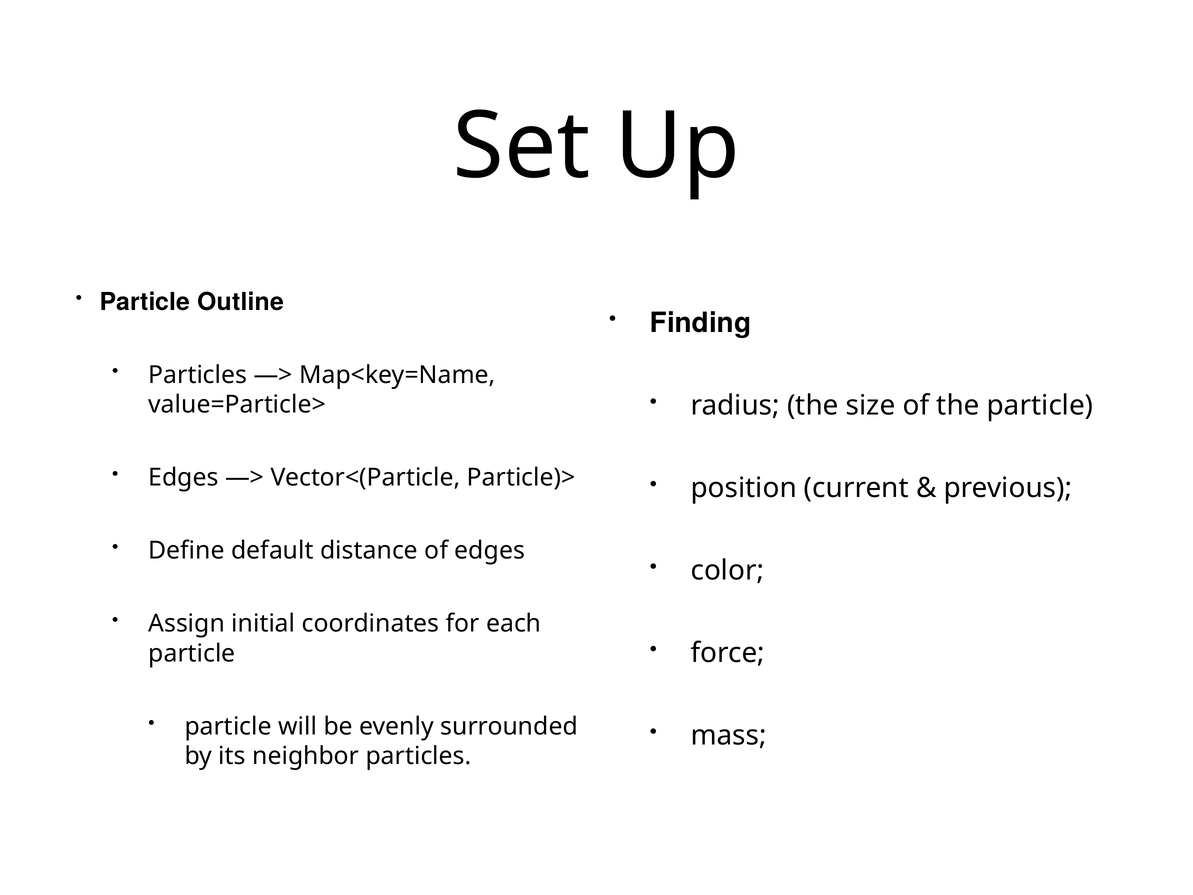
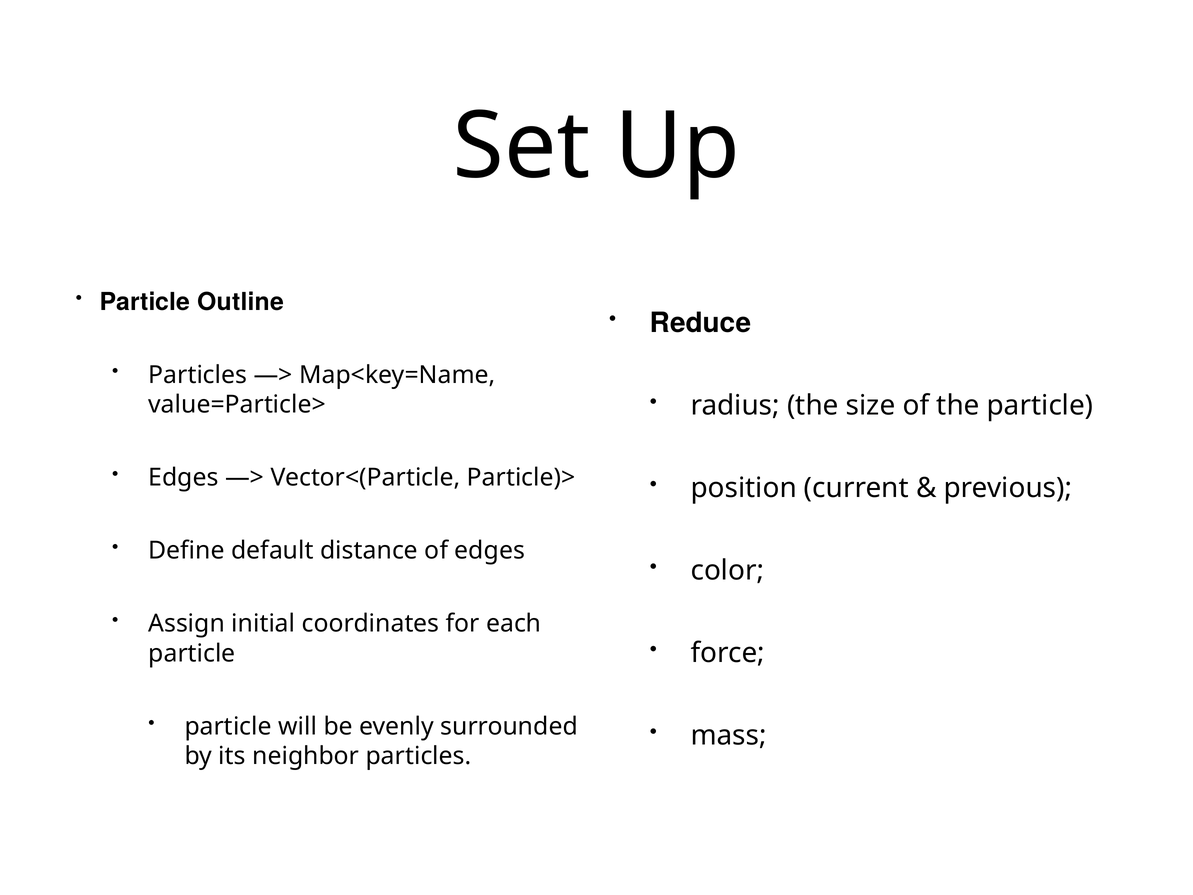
Finding: Finding -> Reduce
